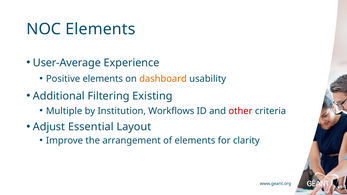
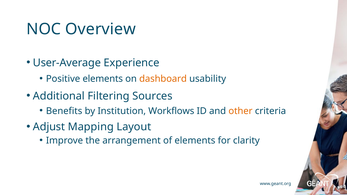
NOC Elements: Elements -> Overview
Existing: Existing -> Sources
Multiple: Multiple -> Benefits
other colour: red -> orange
Essential: Essential -> Mapping
